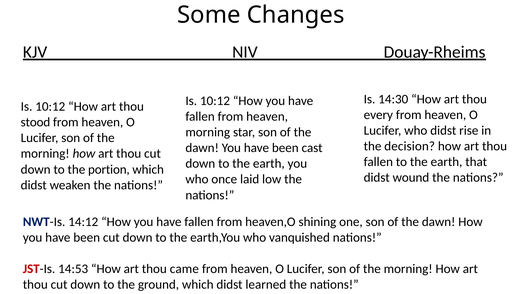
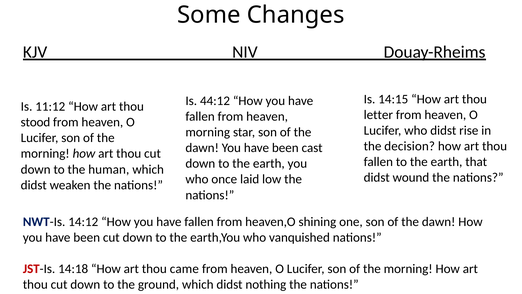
14:30: 14:30 -> 14:15
10:12 at (215, 101): 10:12 -> 44:12
10:12 at (50, 106): 10:12 -> 11:12
every: every -> letter
portion: portion -> human
14:53: 14:53 -> 14:18
learned: learned -> nothing
